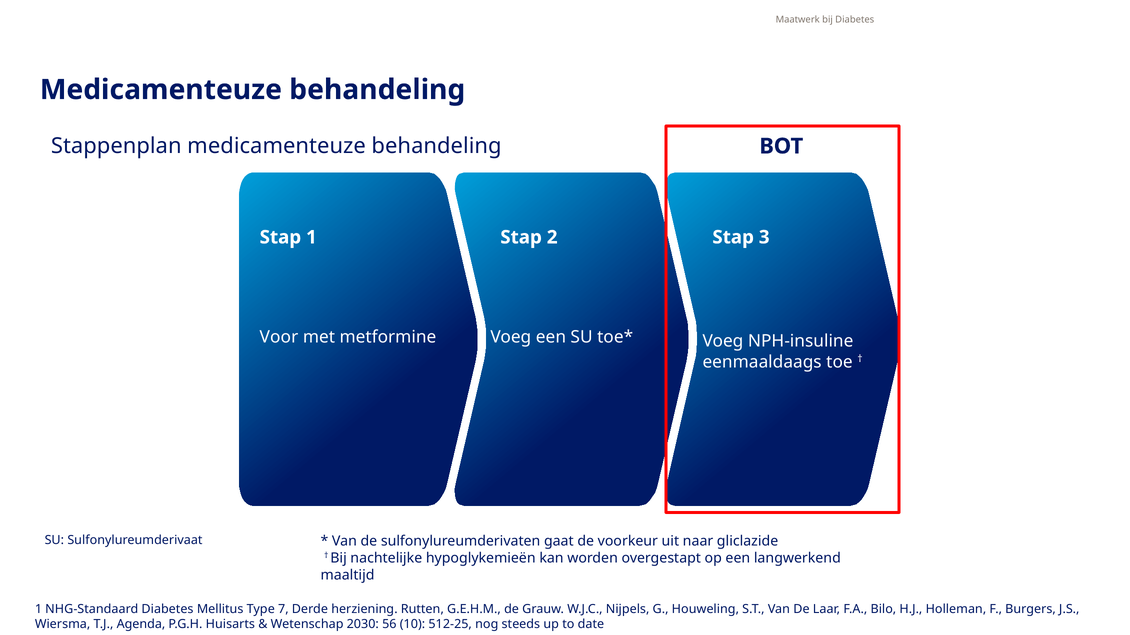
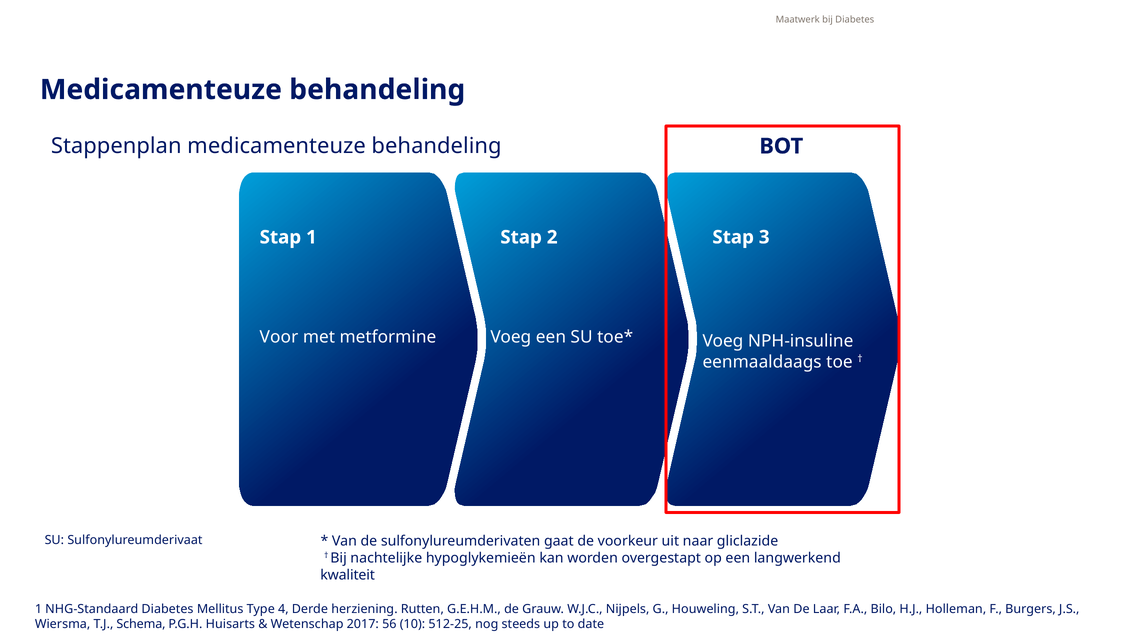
maaltijd: maaltijd -> kwaliteit
7: 7 -> 4
Agenda: Agenda -> Schema
2030: 2030 -> 2017
